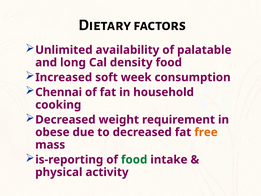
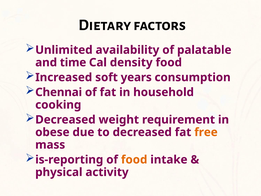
long: long -> time
week: week -> years
food at (134, 159) colour: green -> orange
